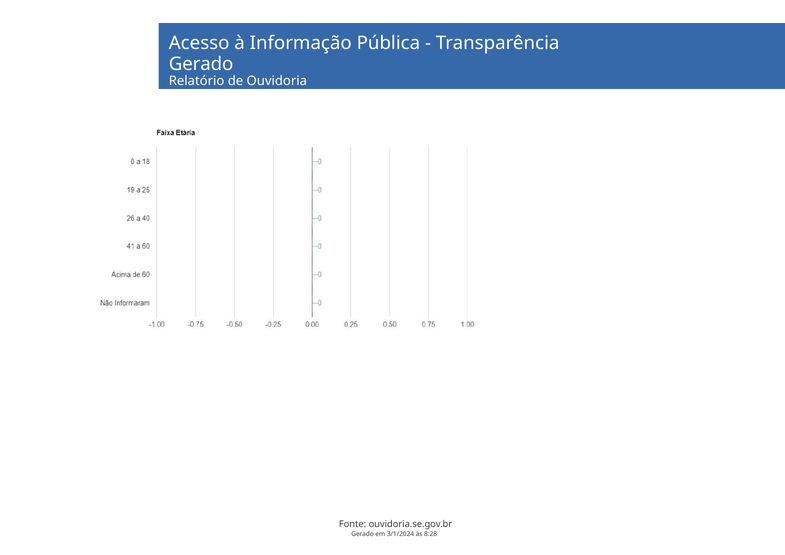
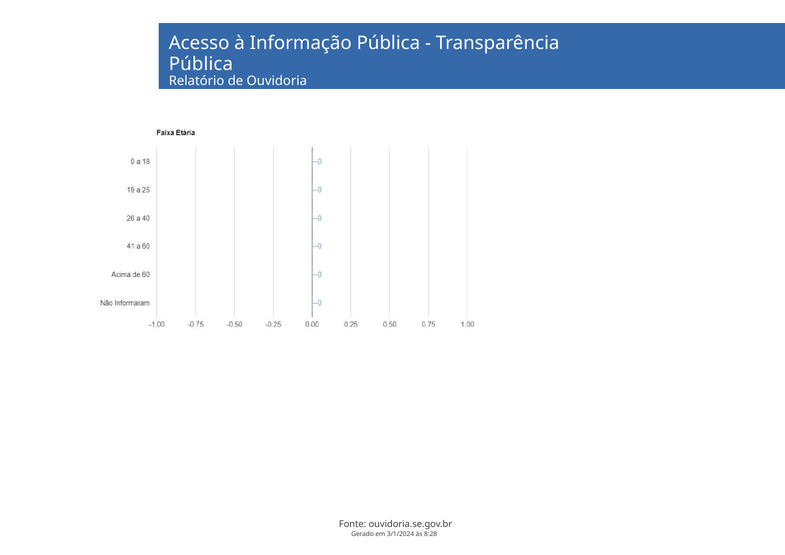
Gerado at (201, 64): Gerado -> Pública
